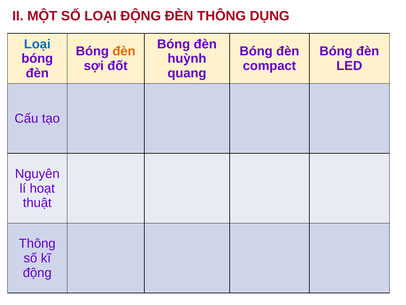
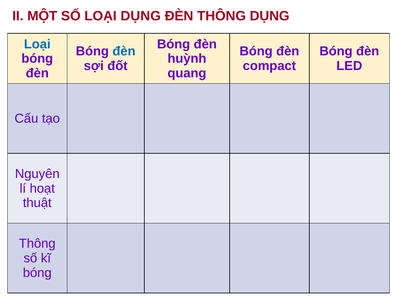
LOẠI ĐỘNG: ĐỘNG -> DỤNG
đèn at (124, 51) colour: orange -> blue
động at (37, 272): động -> bóng
